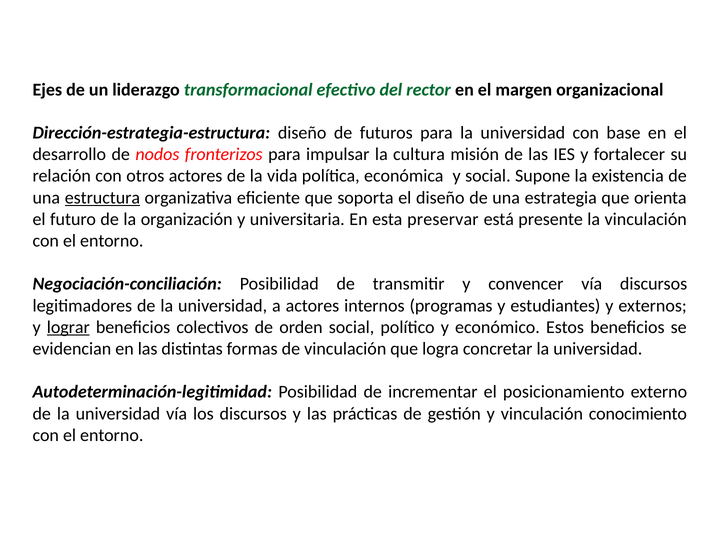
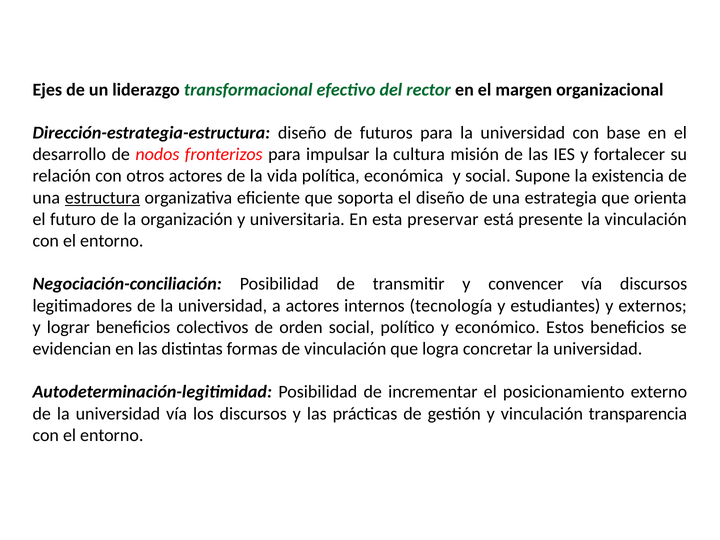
programas: programas -> tecnología
lograr underline: present -> none
conocimiento: conocimiento -> transparencia
